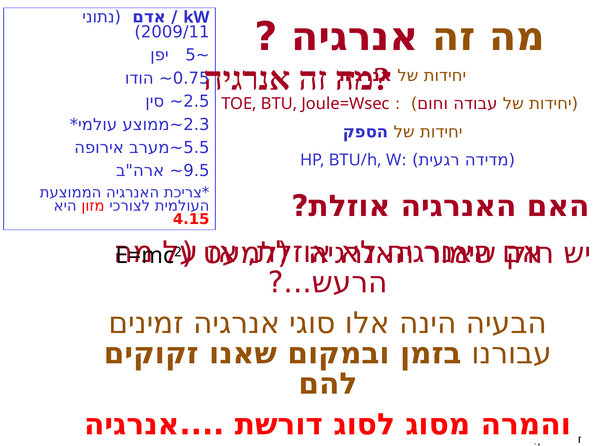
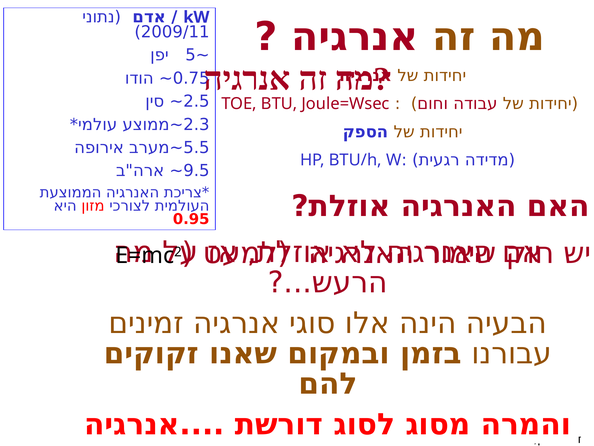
4.15: 4.15 -> 0.95
